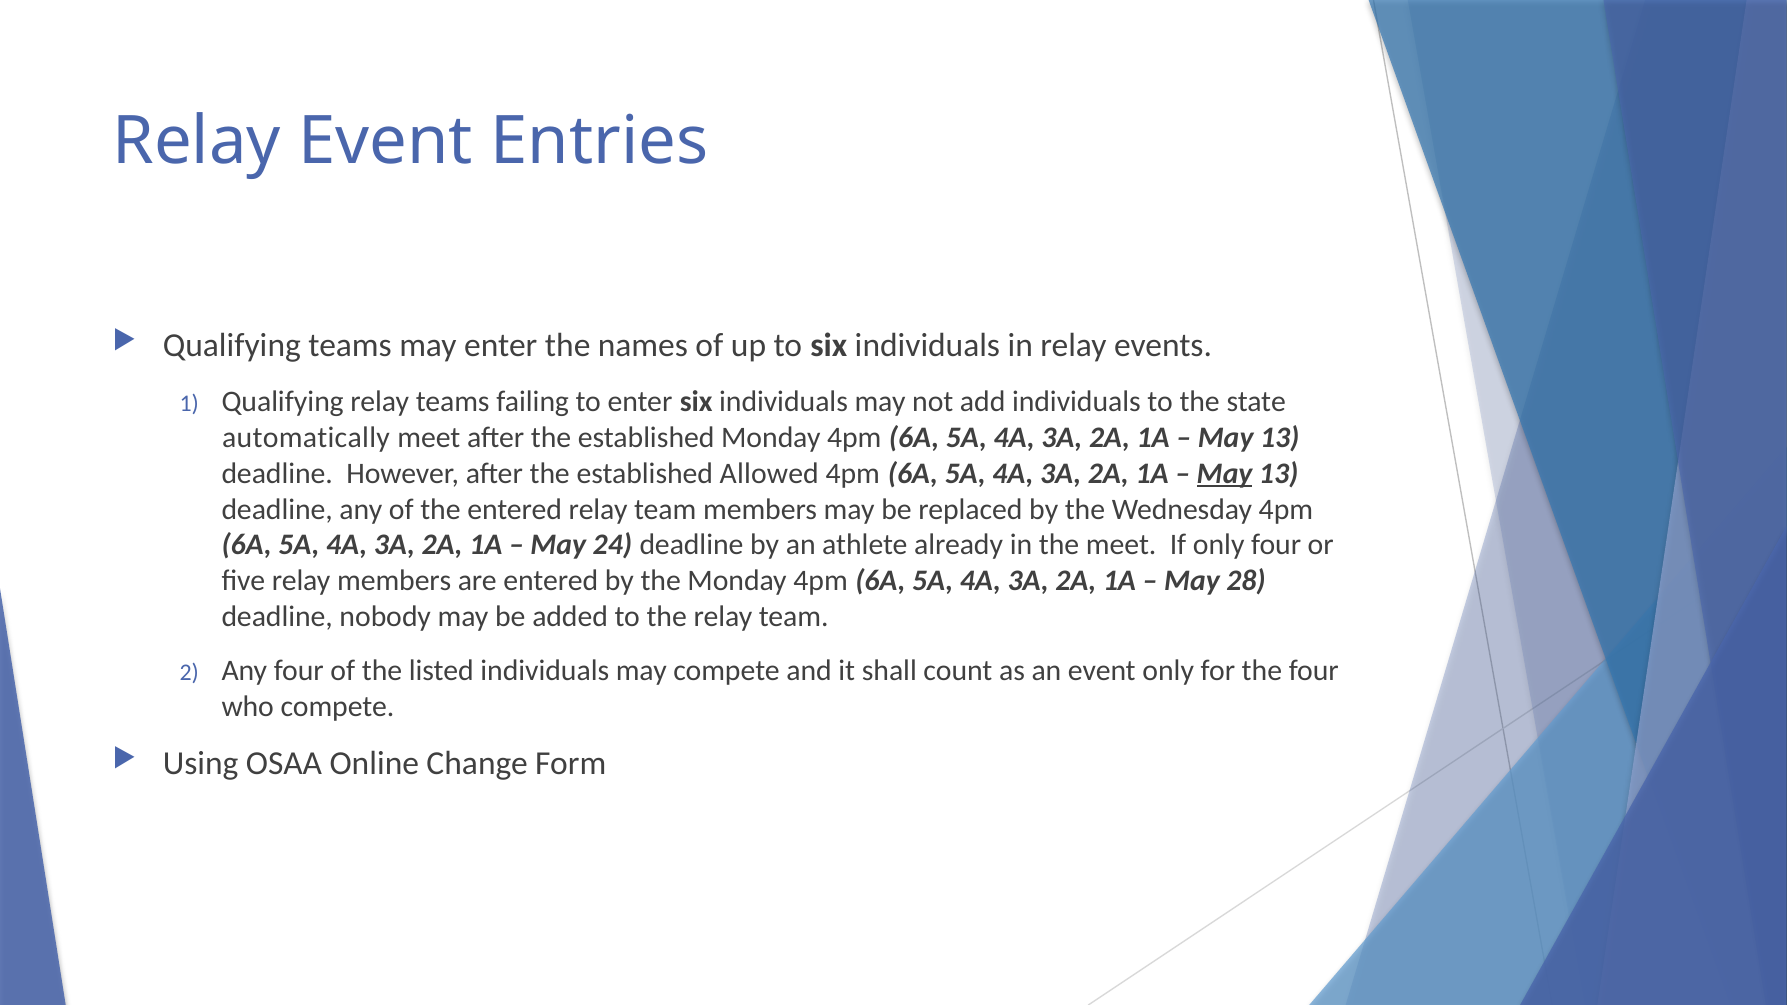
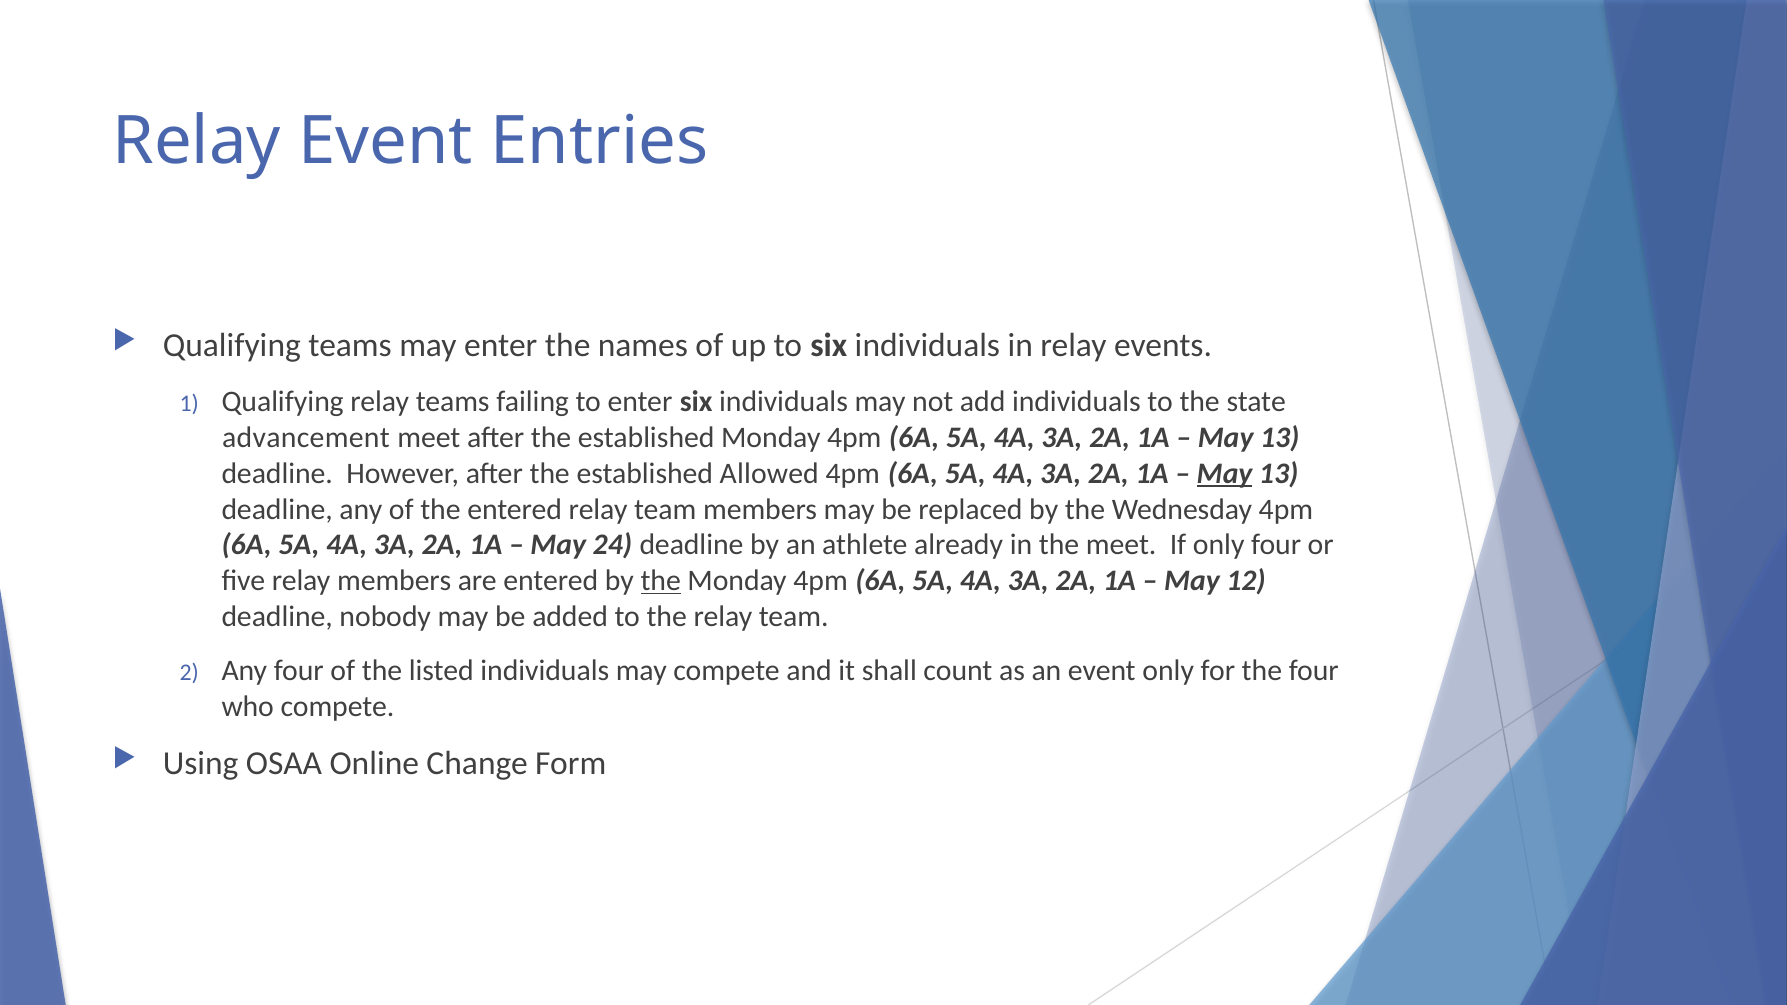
automatically: automatically -> advancement
the at (661, 581) underline: none -> present
28: 28 -> 12
